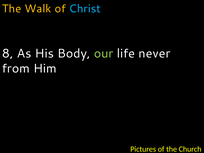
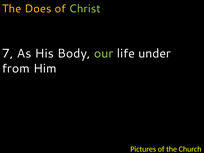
Walk: Walk -> Does
Christ colour: light blue -> light green
8: 8 -> 7
never: never -> under
